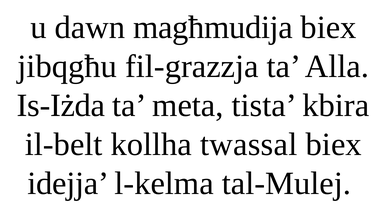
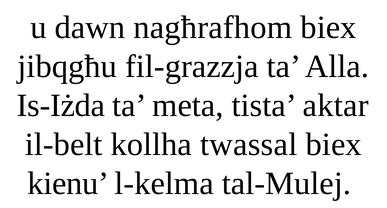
magħmudija: magħmudija -> nagħrafhom
kbira: kbira -> aktar
idejja: idejja -> kienu
